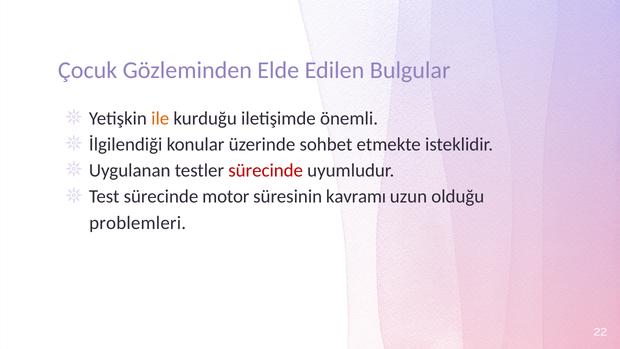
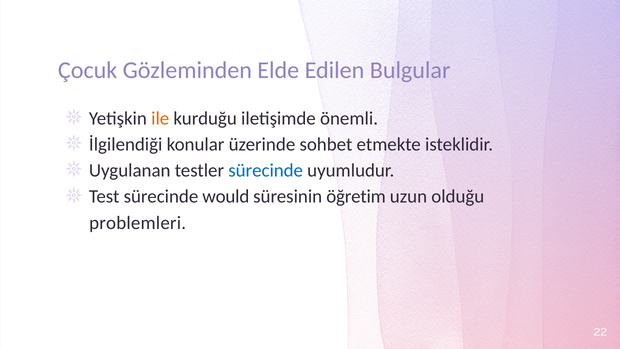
sürecinde at (266, 170) colour: red -> blue
motor: motor -> would
kavramı: kavramı -> öğretim
